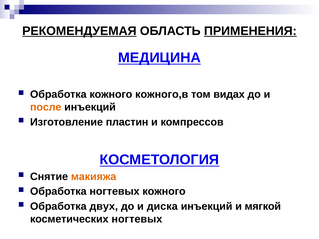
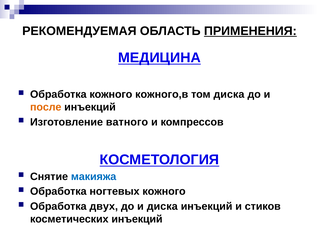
РЕКОМЕНДУЕМАЯ underline: present -> none
том видах: видах -> диска
пластин: пластин -> ватного
макияжа colour: orange -> blue
мягкой: мягкой -> стиков
косметических ногтевых: ногтевых -> инъекций
